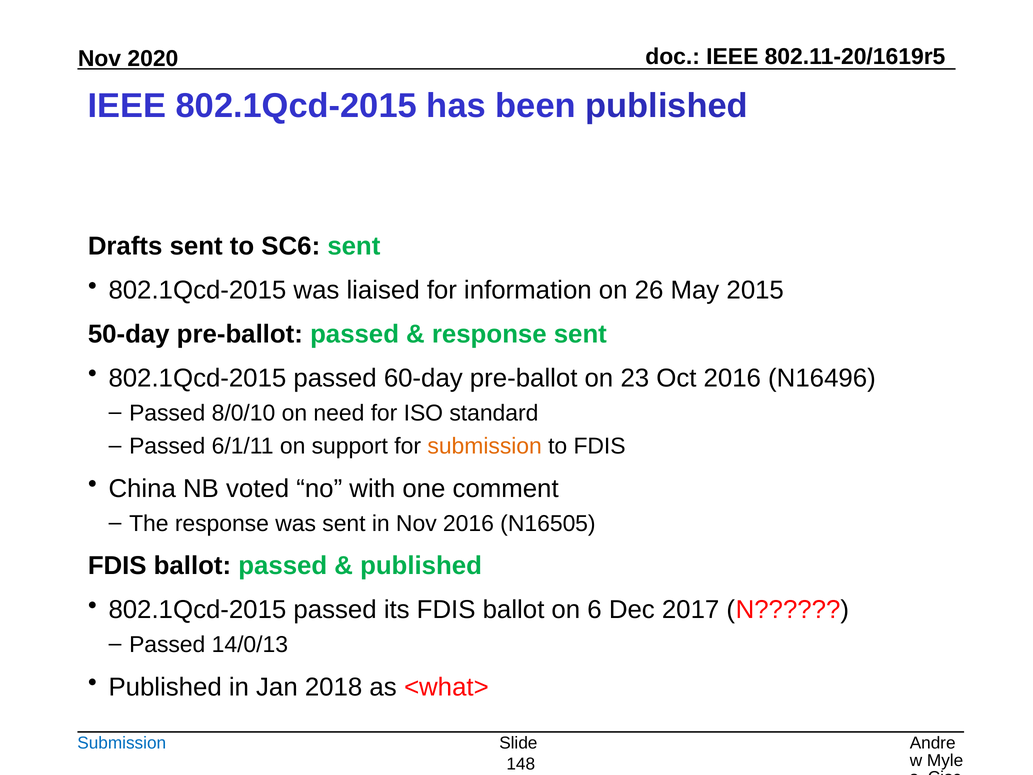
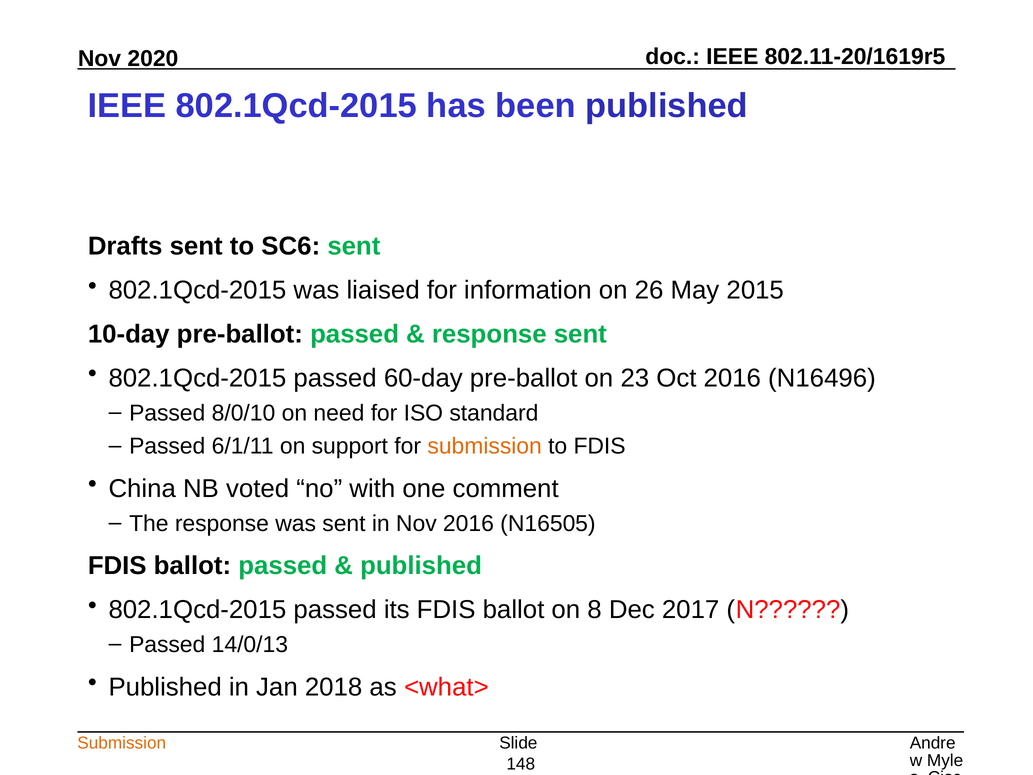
50-day: 50-day -> 10-day
6: 6 -> 8
Submission at (122, 743) colour: blue -> orange
